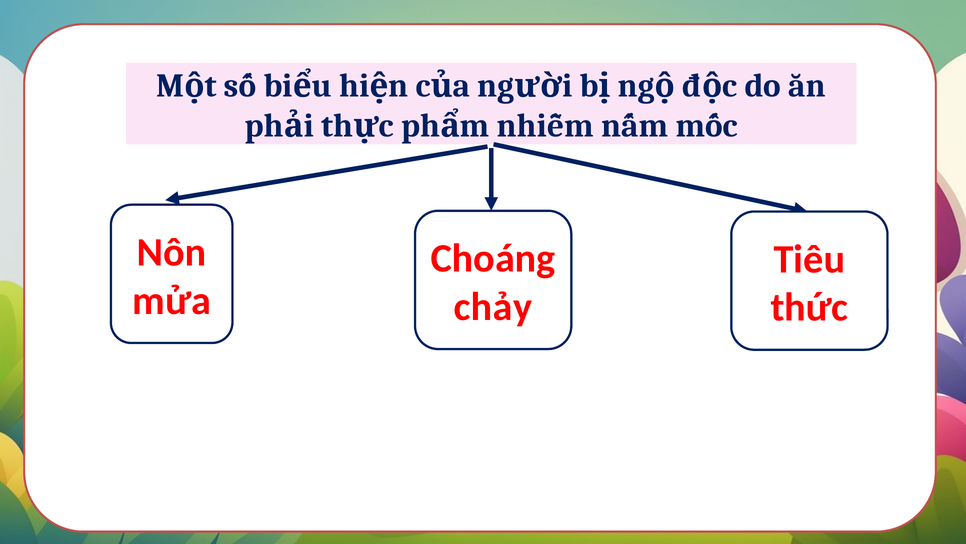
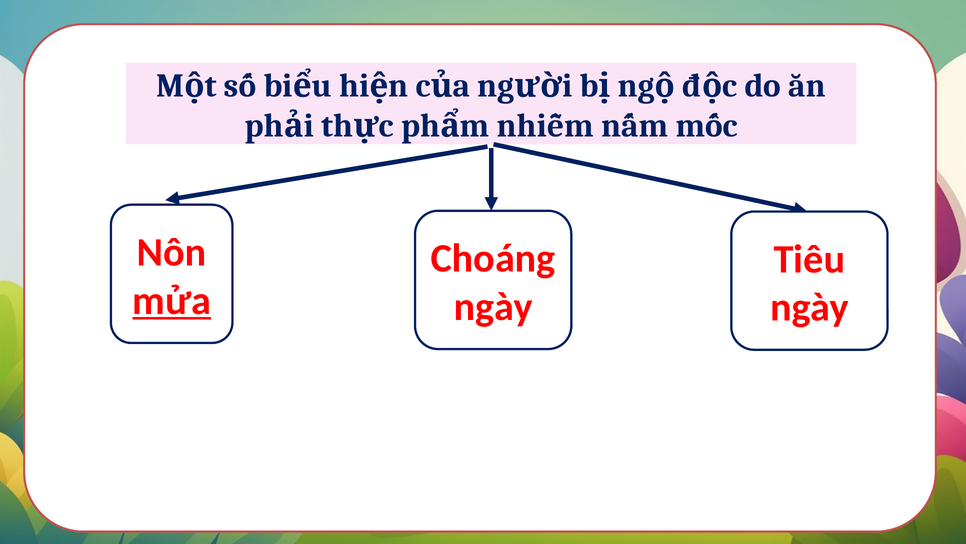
mửa underline: none -> present
chảy at (493, 307): chảy -> ngày
thức at (810, 307): thức -> ngày
